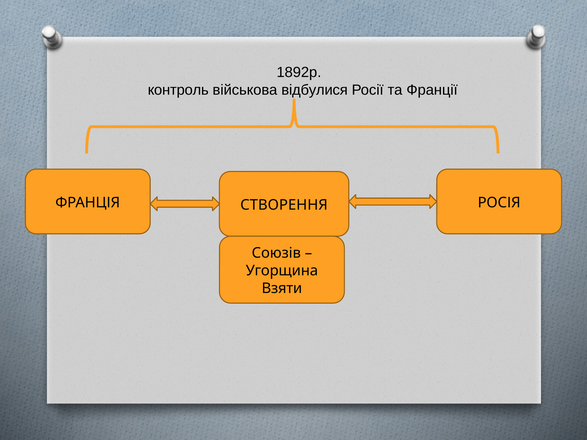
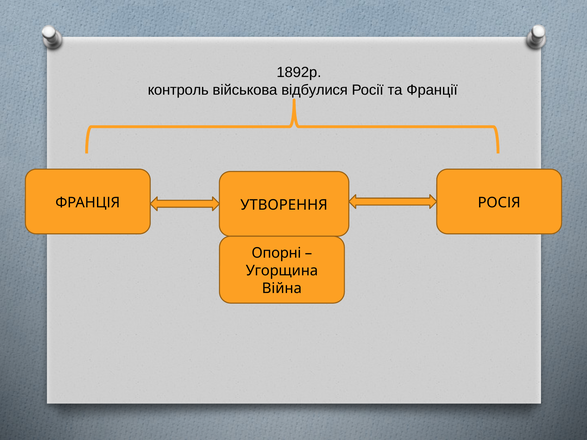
СТВОРЕННЯ: СТВОРЕННЯ -> УТВОРЕННЯ
Союзів: Союзів -> Опорні
Взяти: Взяти -> Війна
